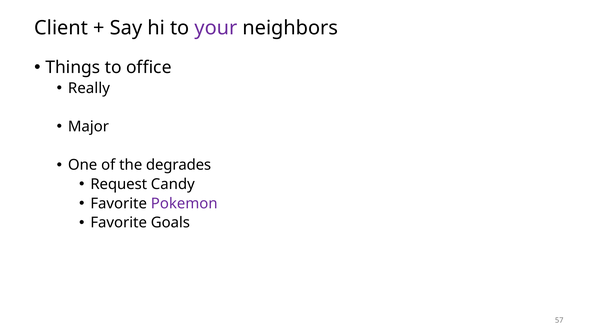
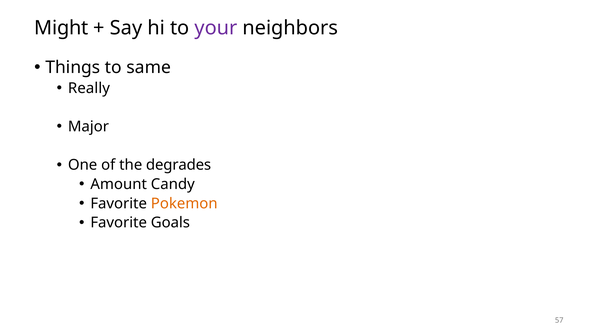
Client: Client -> Might
office: office -> same
Request: Request -> Amount
Pokemon colour: purple -> orange
